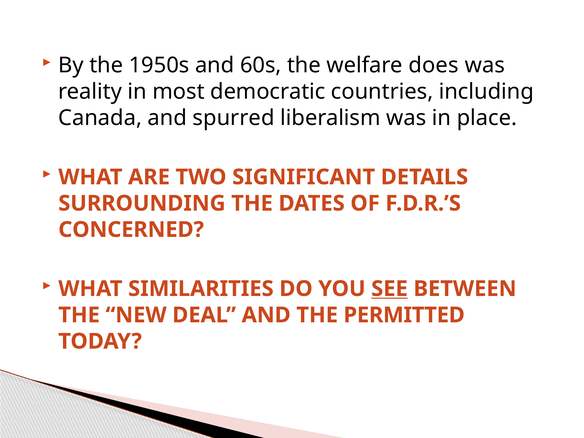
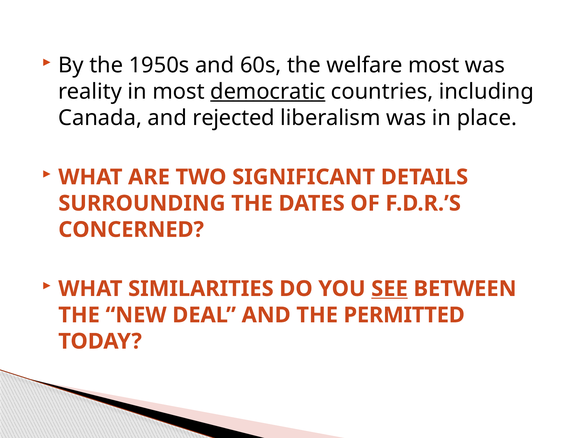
welfare does: does -> most
democratic underline: none -> present
spurred: spurred -> rejected
